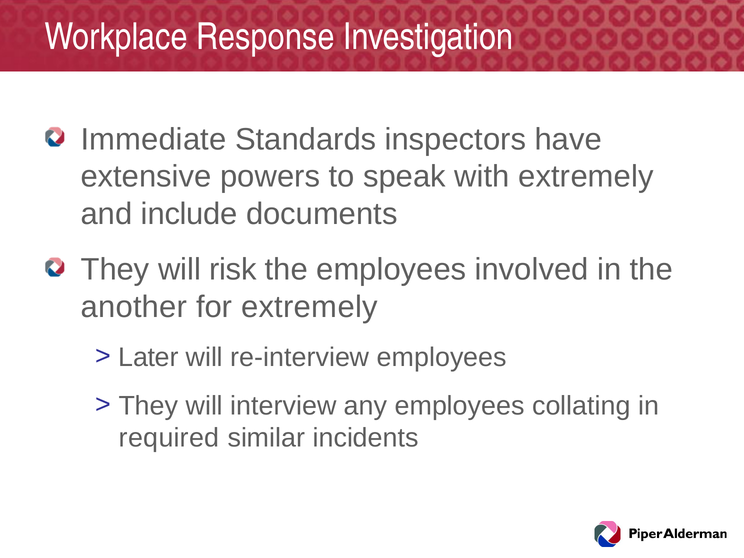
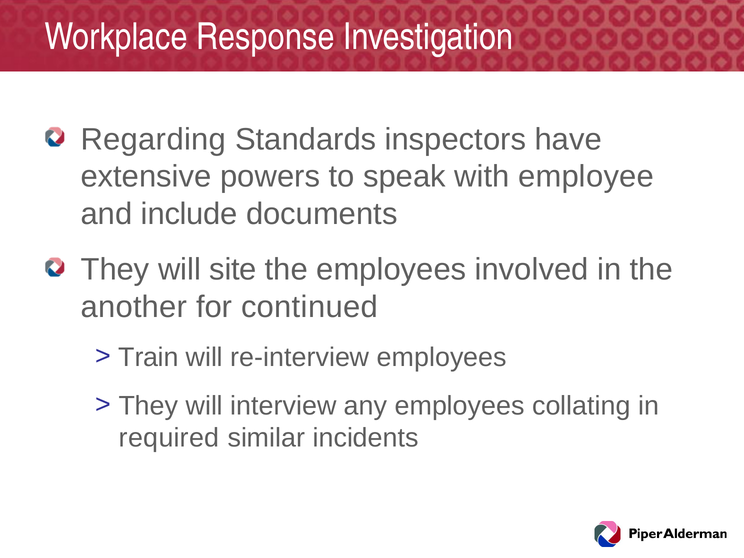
Immediate: Immediate -> Regarding
with extremely: extremely -> employee
risk: risk -> site
for extremely: extremely -> continued
Later: Later -> Train
